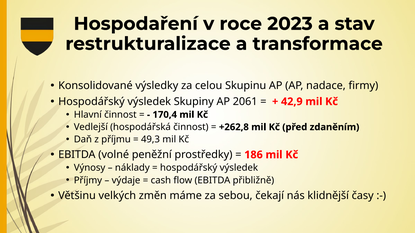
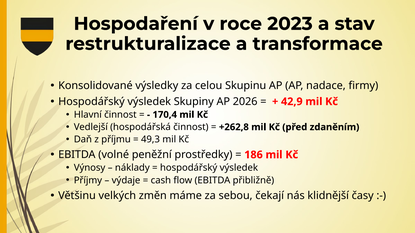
2061: 2061 -> 2026
